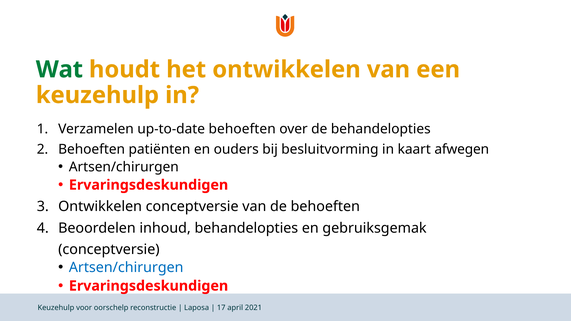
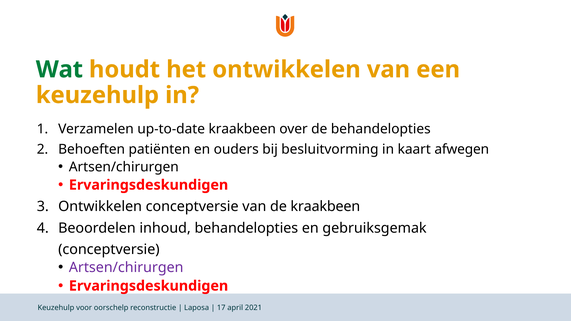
up-to-date behoeften: behoeften -> kraakbeen
de behoeften: behoeften -> kraakbeen
Artsen/chirurgen at (126, 268) colour: blue -> purple
